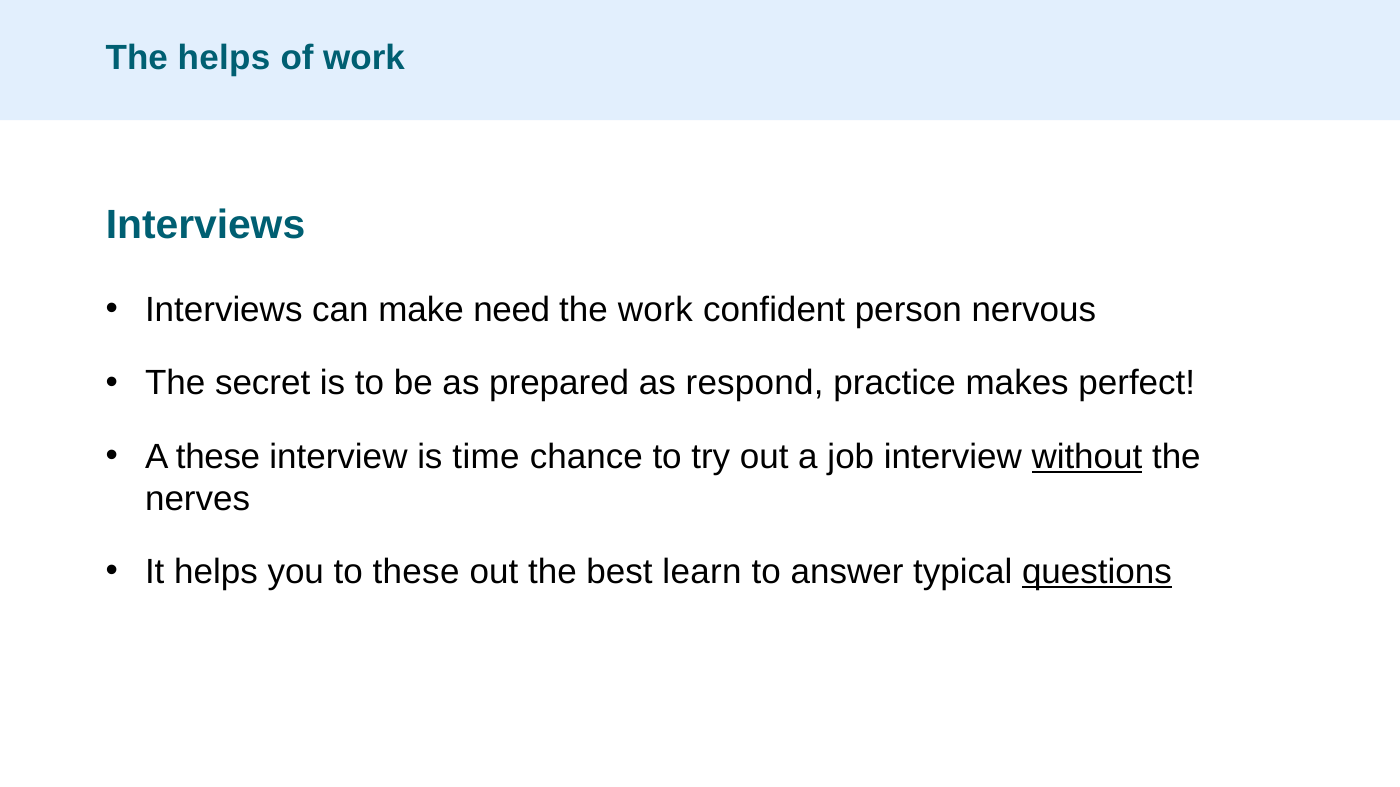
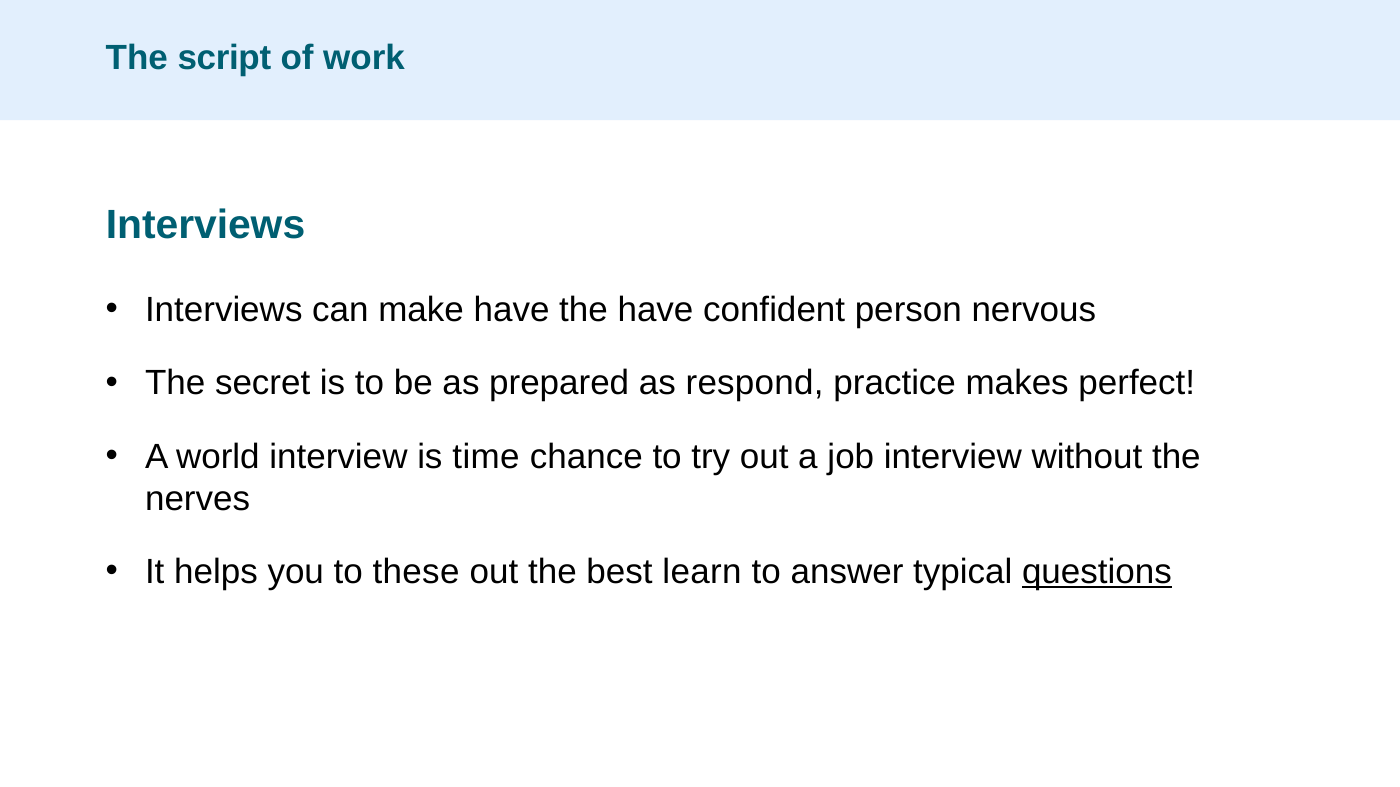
The helps: helps -> script
make need: need -> have
the work: work -> have
A these: these -> world
without underline: present -> none
